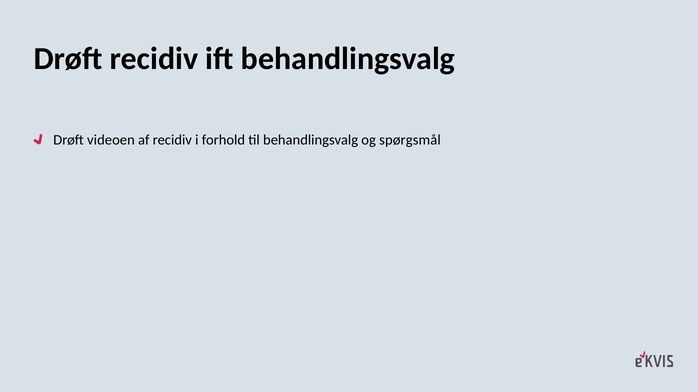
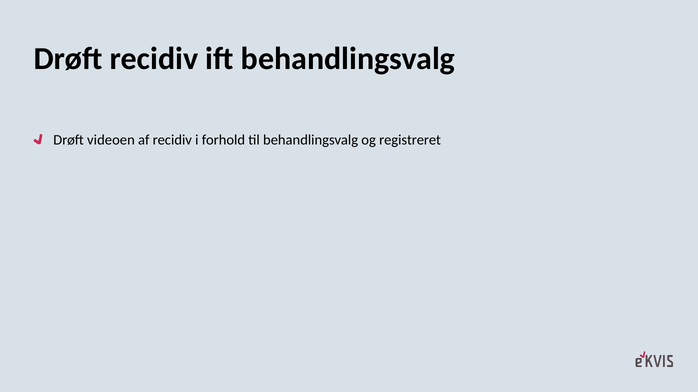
spørgsmål: spørgsmål -> registreret
